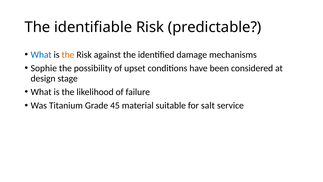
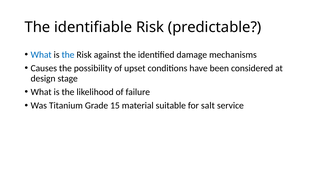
the at (68, 55) colour: orange -> blue
Sophie: Sophie -> Causes
45: 45 -> 15
